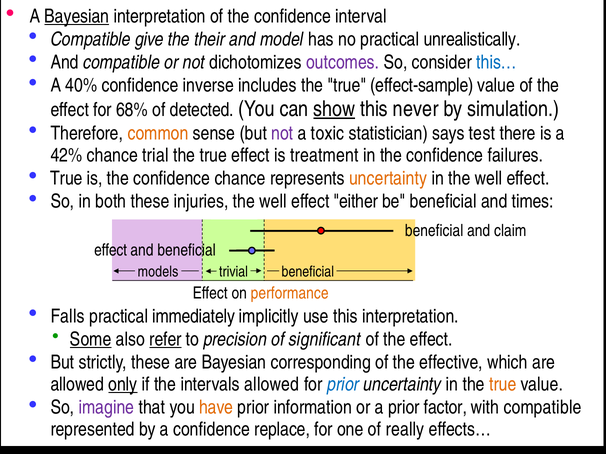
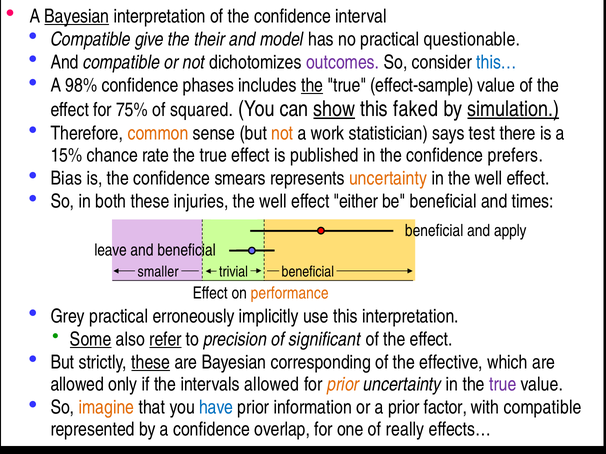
unrealistically: unrealistically -> questionable
40%: 40% -> 98%
inverse: inverse -> phases
the at (312, 85) underline: none -> present
68%: 68% -> 75%
detected: detected -> squared
never: never -> faked
simulation underline: none -> present
not at (282, 133) colour: purple -> orange
toxic: toxic -> work
42%: 42% -> 15%
trial: trial -> rate
treatment: treatment -> published
failures: failures -> prefers
True at (67, 178): True -> Bias
confidence chance: chance -> smears
claim: claim -> apply
effect at (111, 250): effect -> leave
models: models -> smaller
Falls: Falls -> Grey
immediately: immediately -> erroneously
these at (151, 363) underline: none -> present
only underline: present -> none
prior at (343, 385) colour: blue -> orange
true at (503, 385) colour: orange -> purple
imagine colour: purple -> orange
have colour: orange -> blue
replace: replace -> overlap
